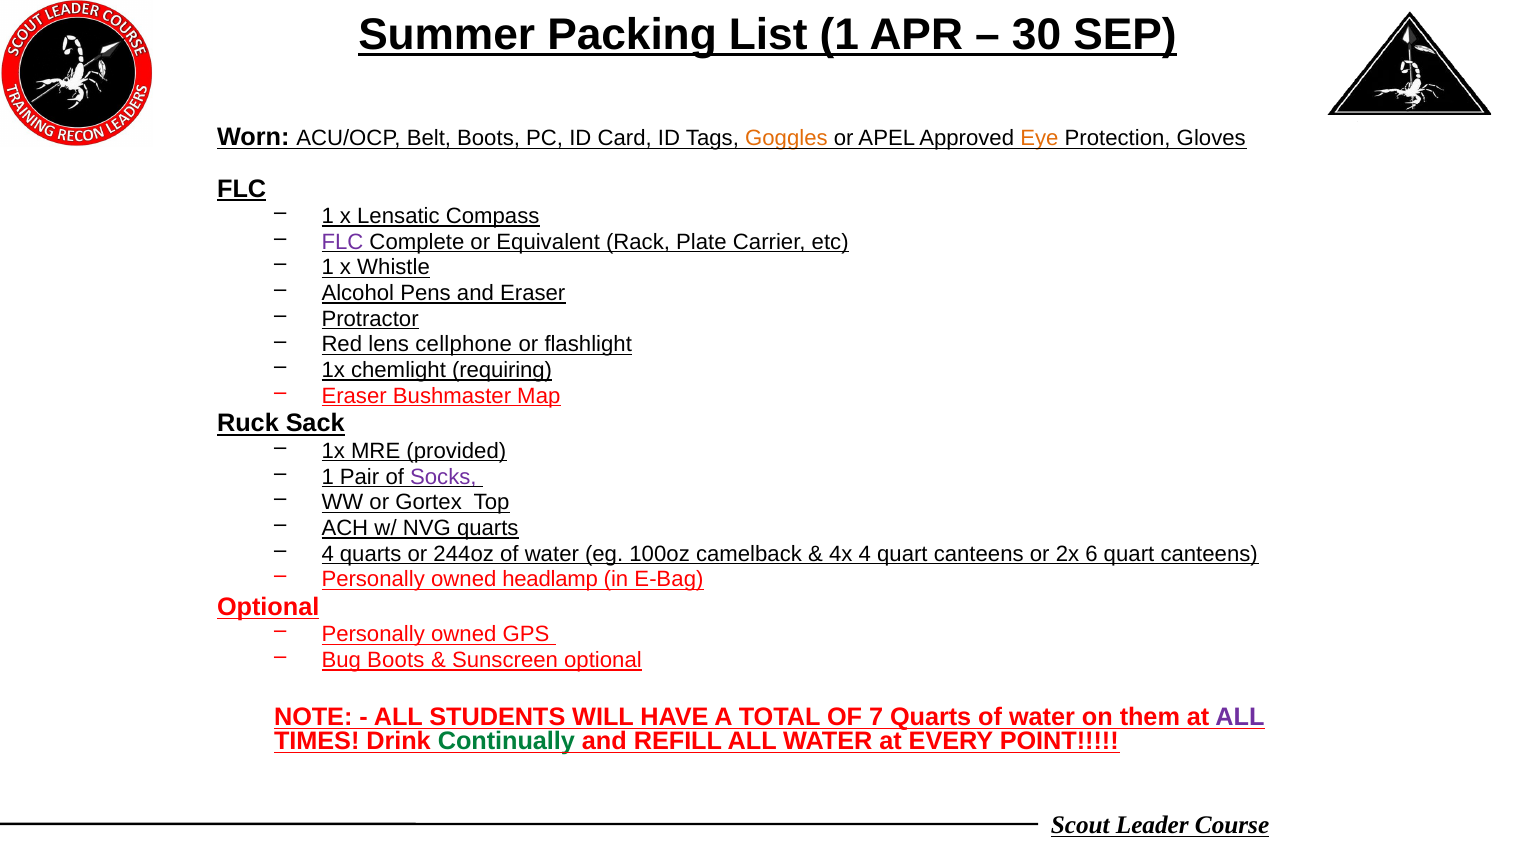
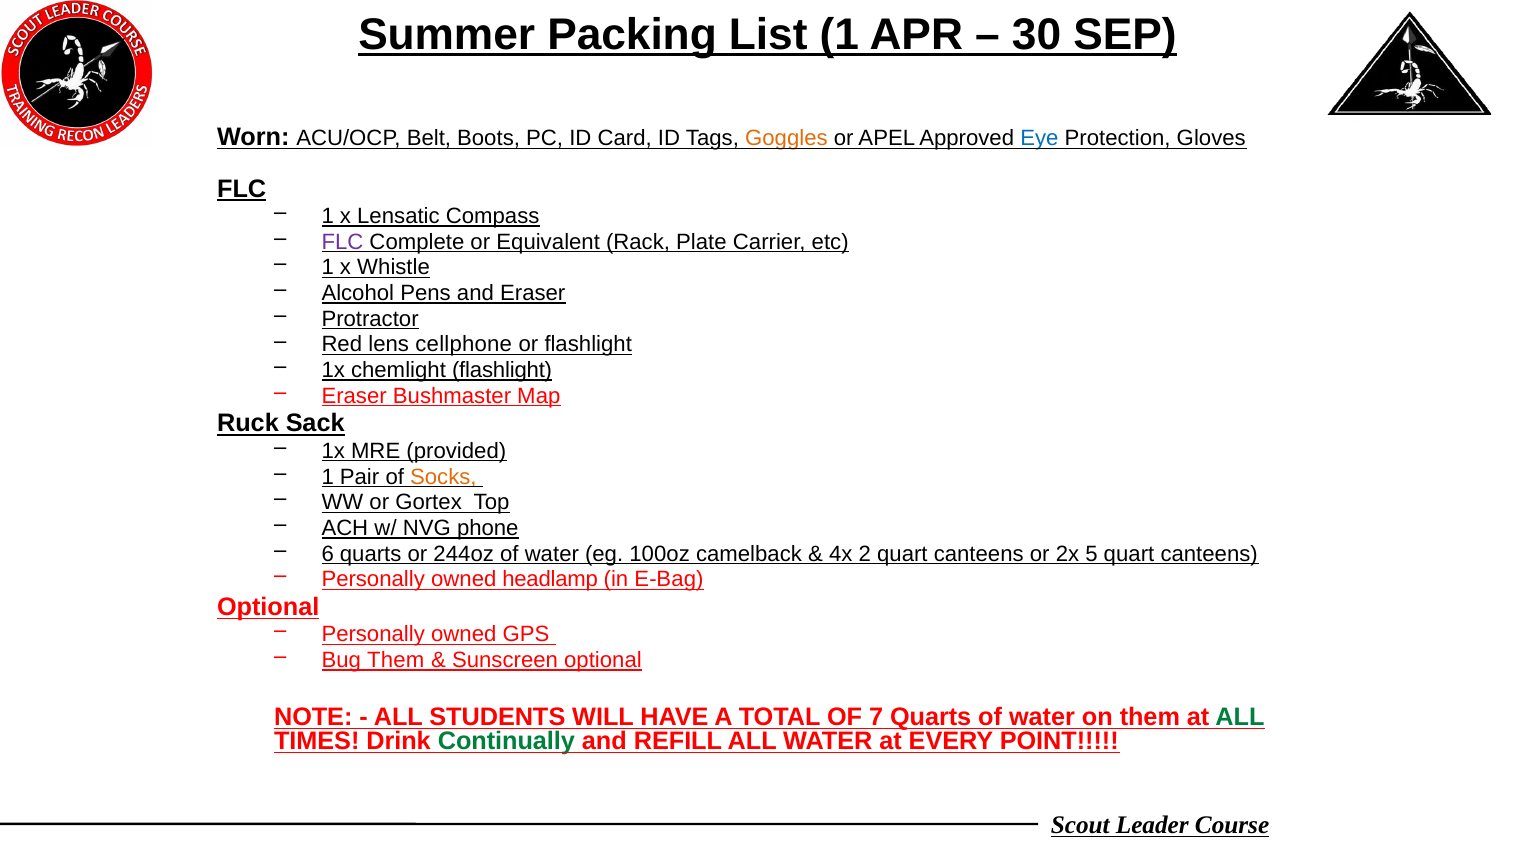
Eye colour: orange -> blue
chemlight requiring: requiring -> flashlight
Socks colour: purple -> orange
NVG quarts: quarts -> phone
4 at (328, 554): 4 -> 6
4x 4: 4 -> 2
6: 6 -> 5
Bug Boots: Boots -> Them
ALL at (1240, 717) colour: purple -> green
